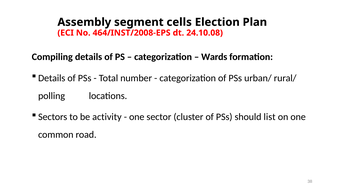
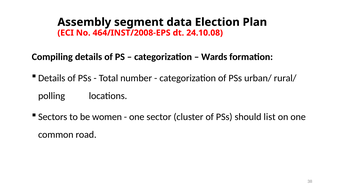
cells: cells -> data
activity: activity -> women
